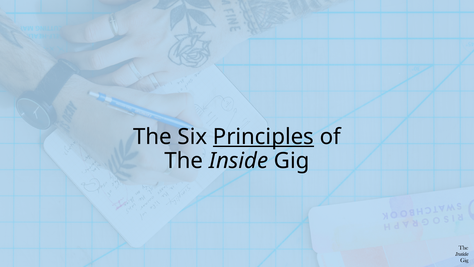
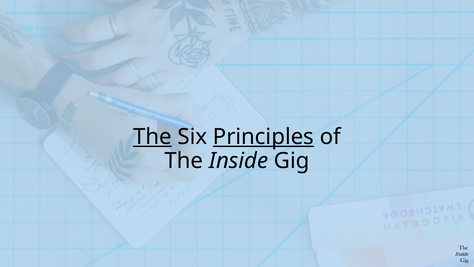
The at (152, 137) underline: none -> present
